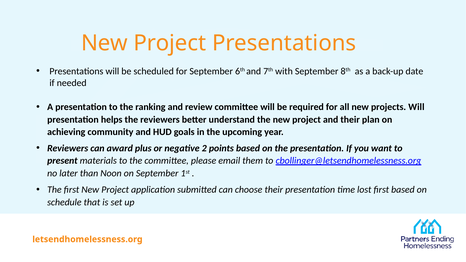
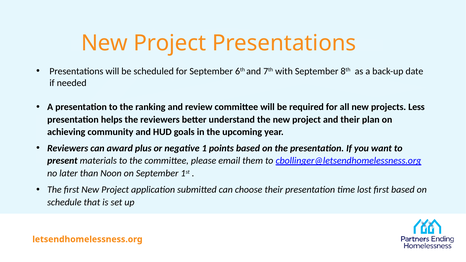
projects Will: Will -> Less
2: 2 -> 1
